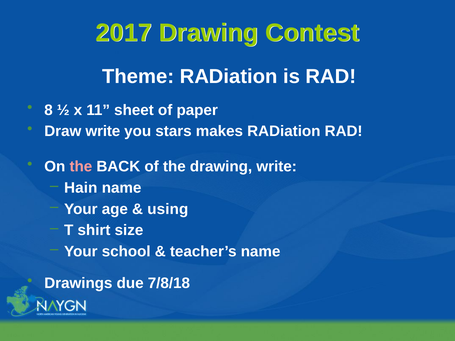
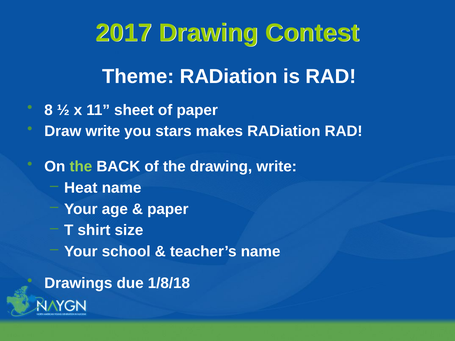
the at (81, 167) colour: pink -> light green
Hain: Hain -> Heat
using at (168, 209): using -> paper
7/8/18: 7/8/18 -> 1/8/18
